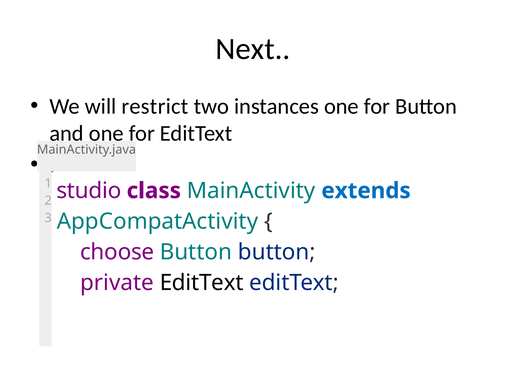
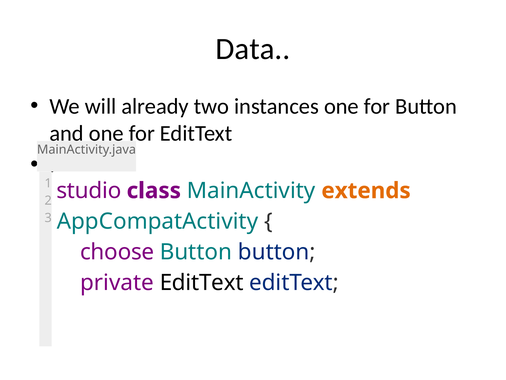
Next: Next -> Data
restrict: restrict -> already
extends colour: blue -> orange
